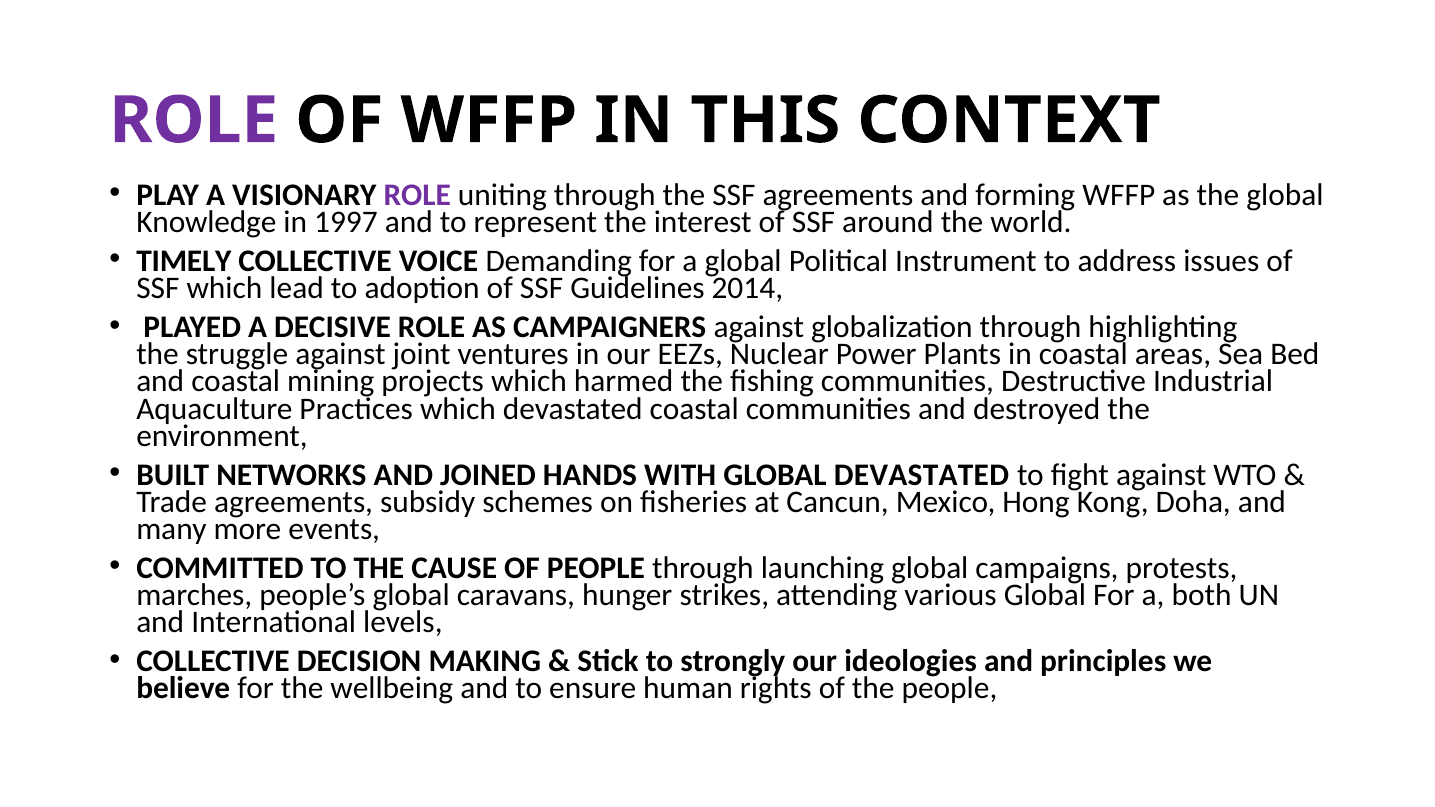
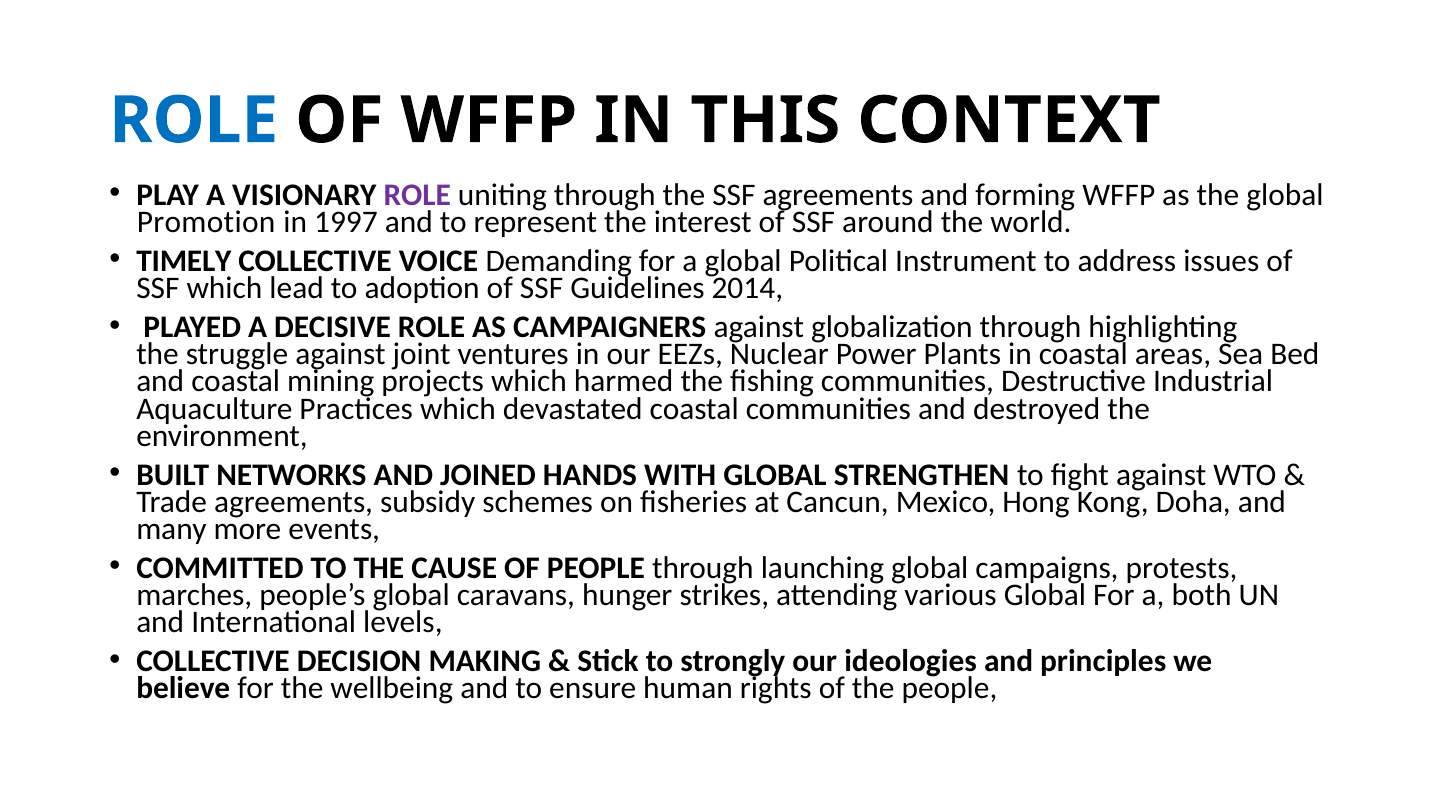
ROLE at (194, 121) colour: purple -> blue
Knowledge: Knowledge -> Promotion
GLOBAL DEVASTATED: DEVASTATED -> STRENGTHEN
